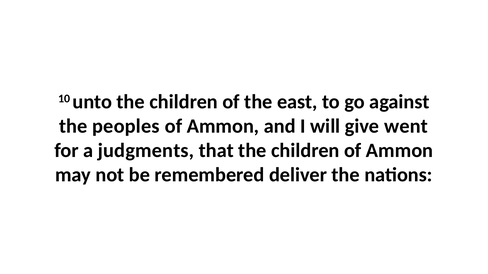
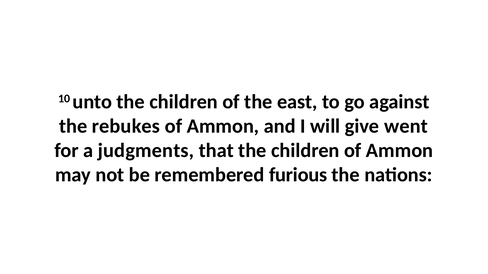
peoples: peoples -> rebukes
deliver: deliver -> furious
